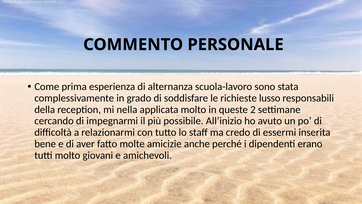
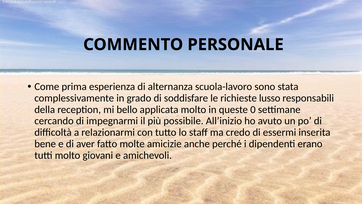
nella: nella -> bello
2: 2 -> 0
